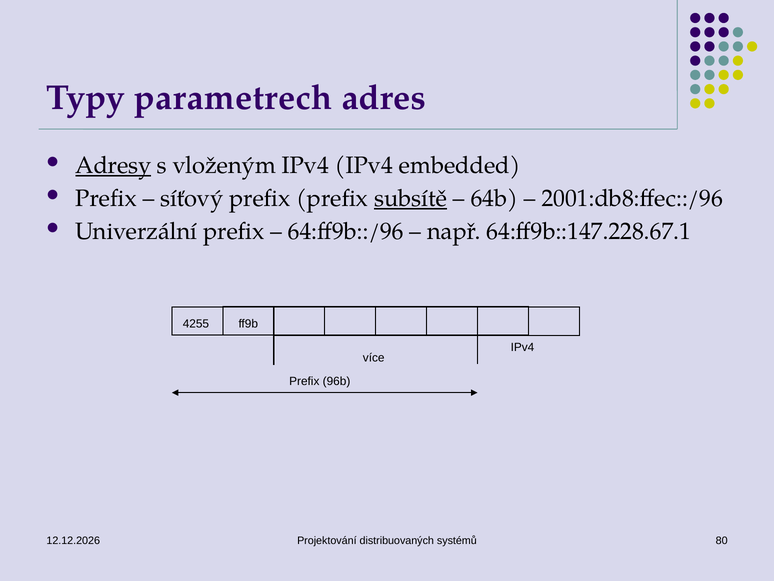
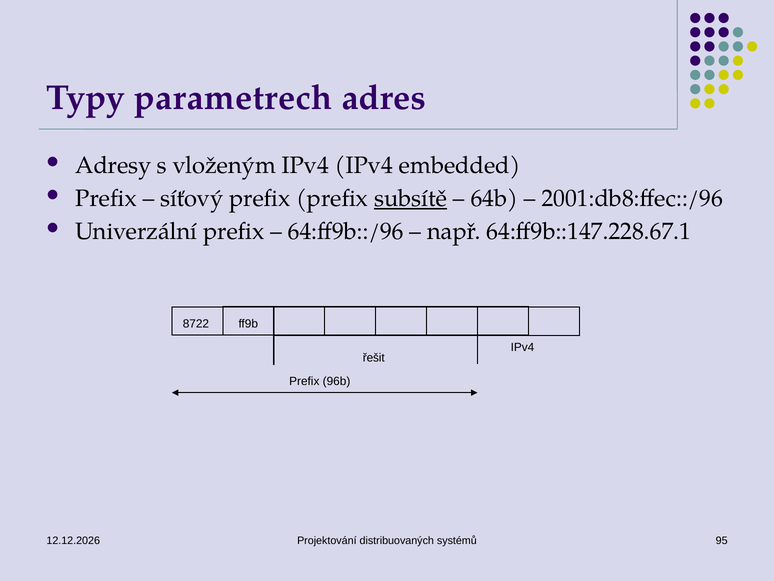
Adresy underline: present -> none
4255: 4255 -> 8722
více: více -> řešit
80: 80 -> 95
